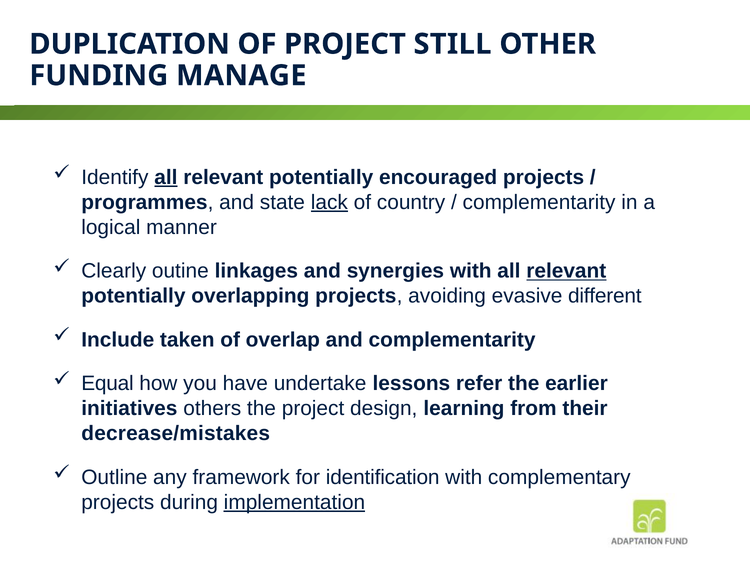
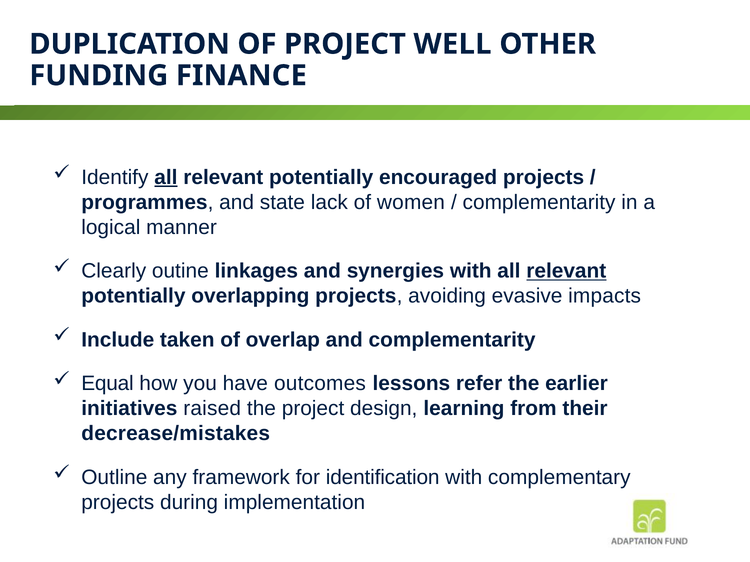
STILL: STILL -> WELL
MANAGE: MANAGE -> FINANCE
lack underline: present -> none
country: country -> women
different: different -> impacts
undertake: undertake -> outcomes
others: others -> raised
implementation underline: present -> none
